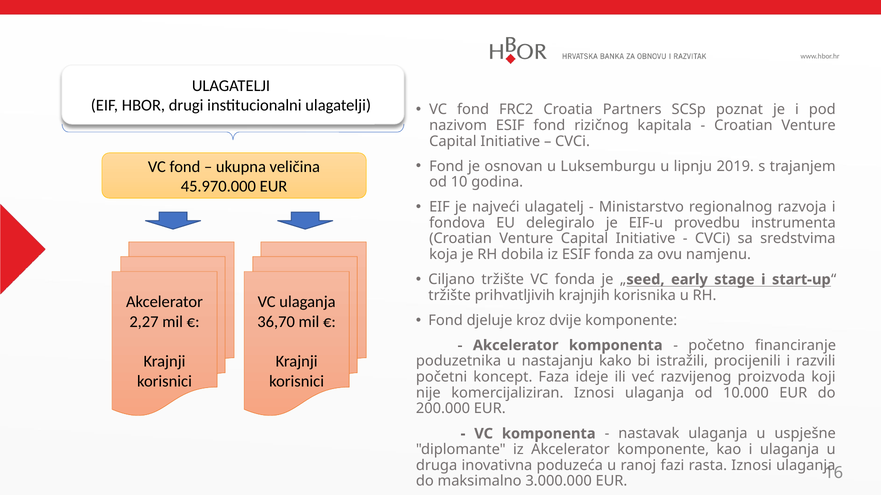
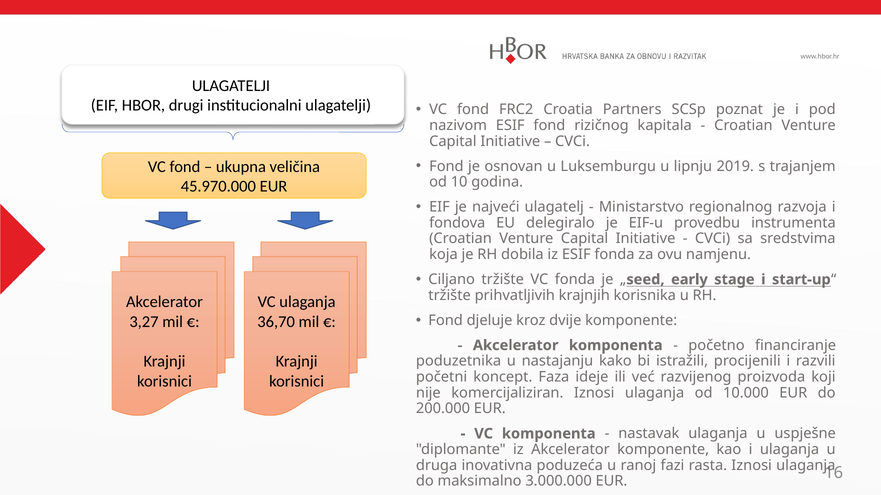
2,27: 2,27 -> 3,27
